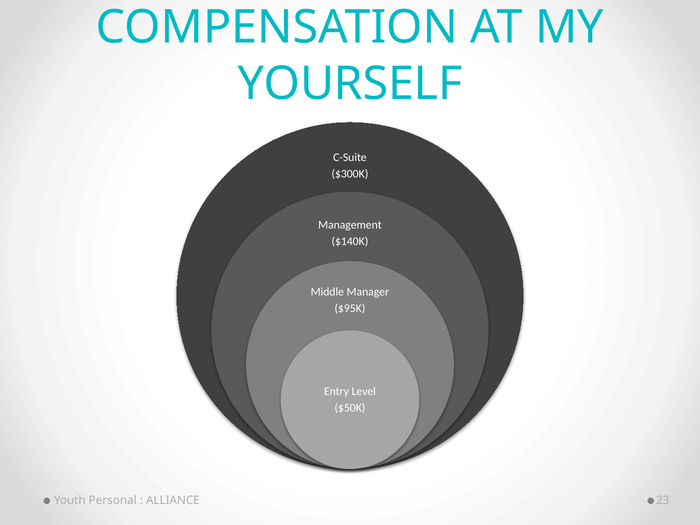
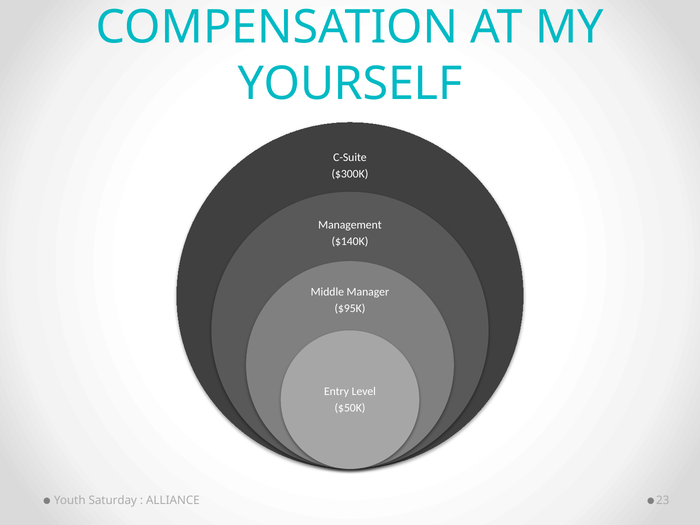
Personal: Personal -> Saturday
